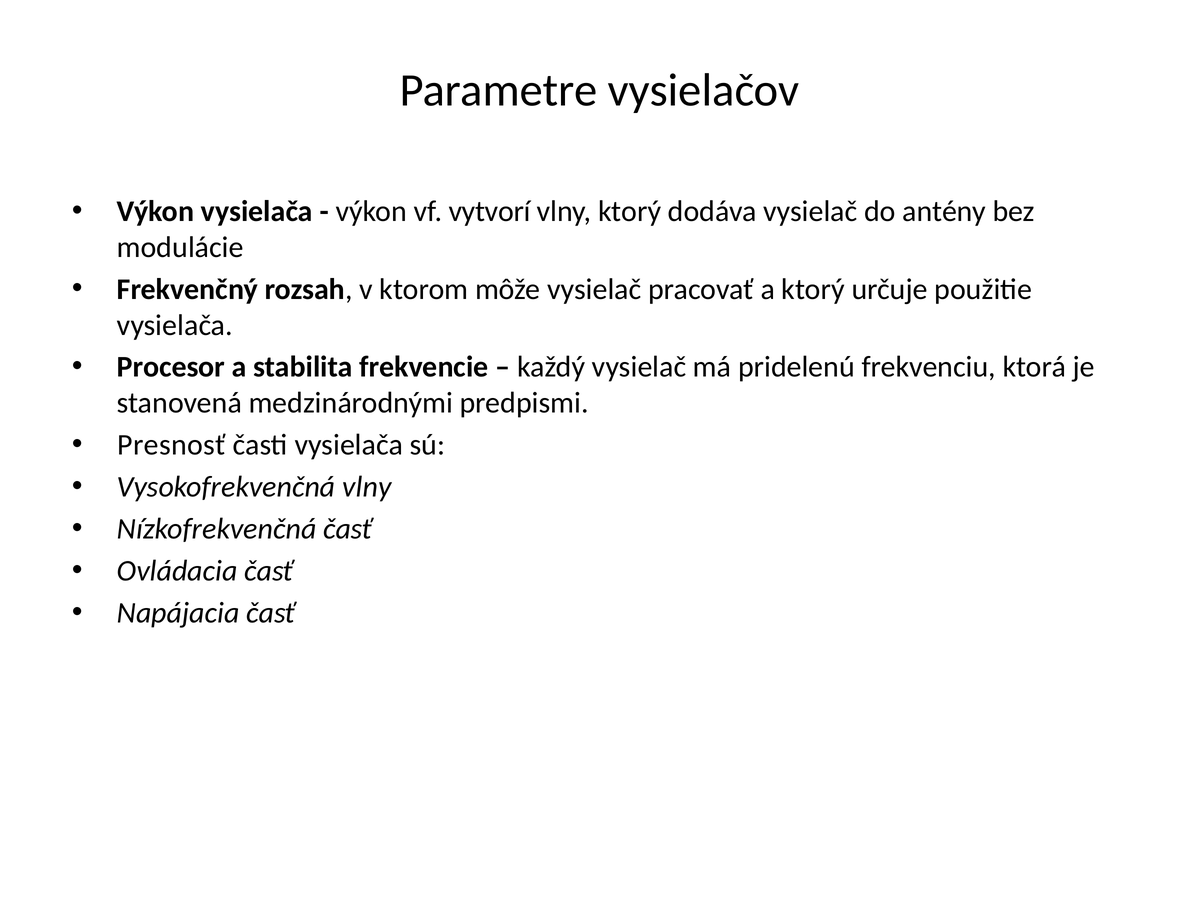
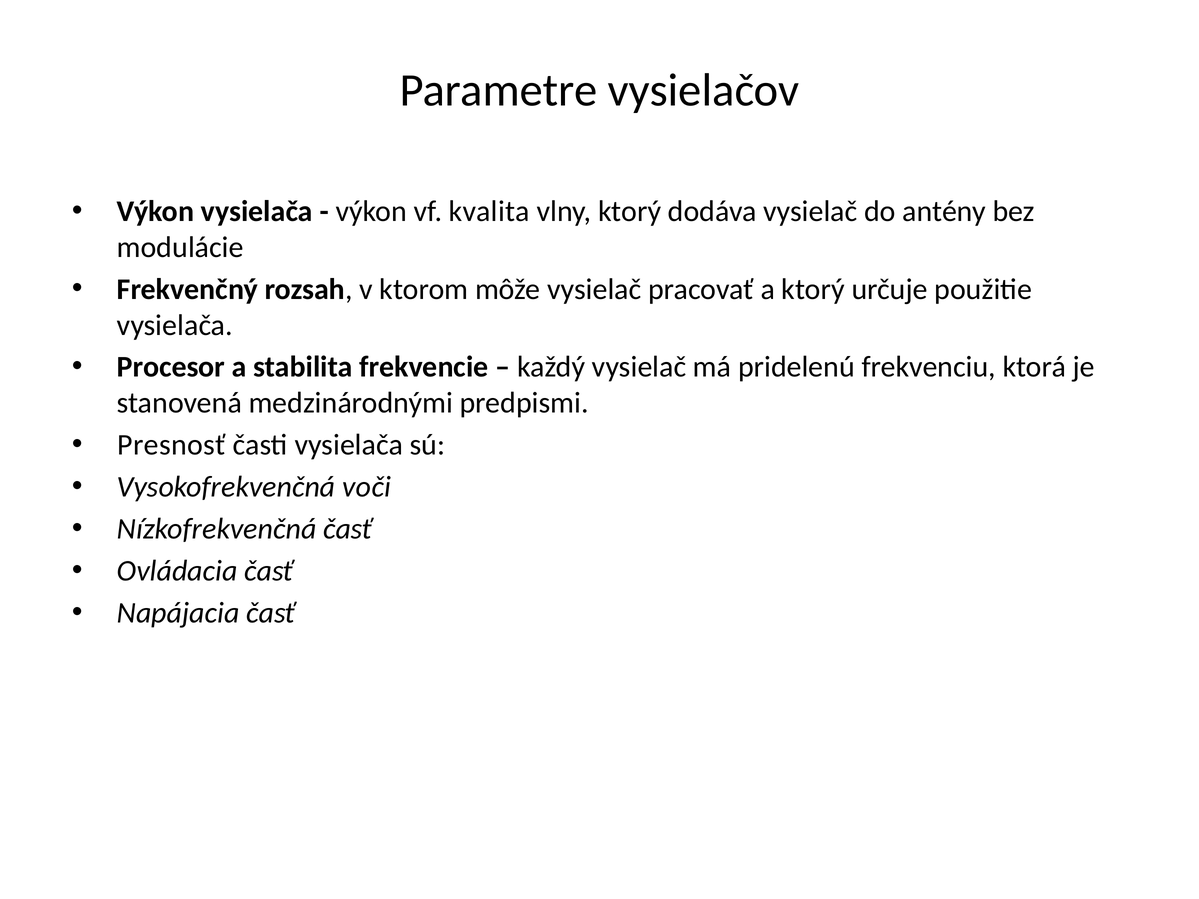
vytvorí: vytvorí -> kvalita
Vysokofrekvenčná vlny: vlny -> voči
